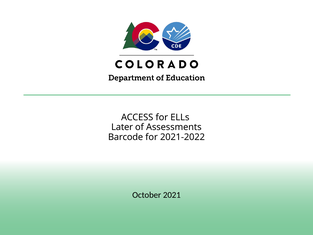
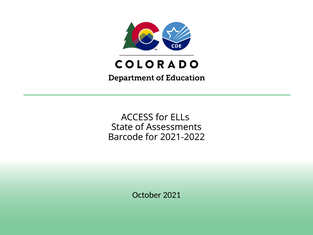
Later: Later -> State
